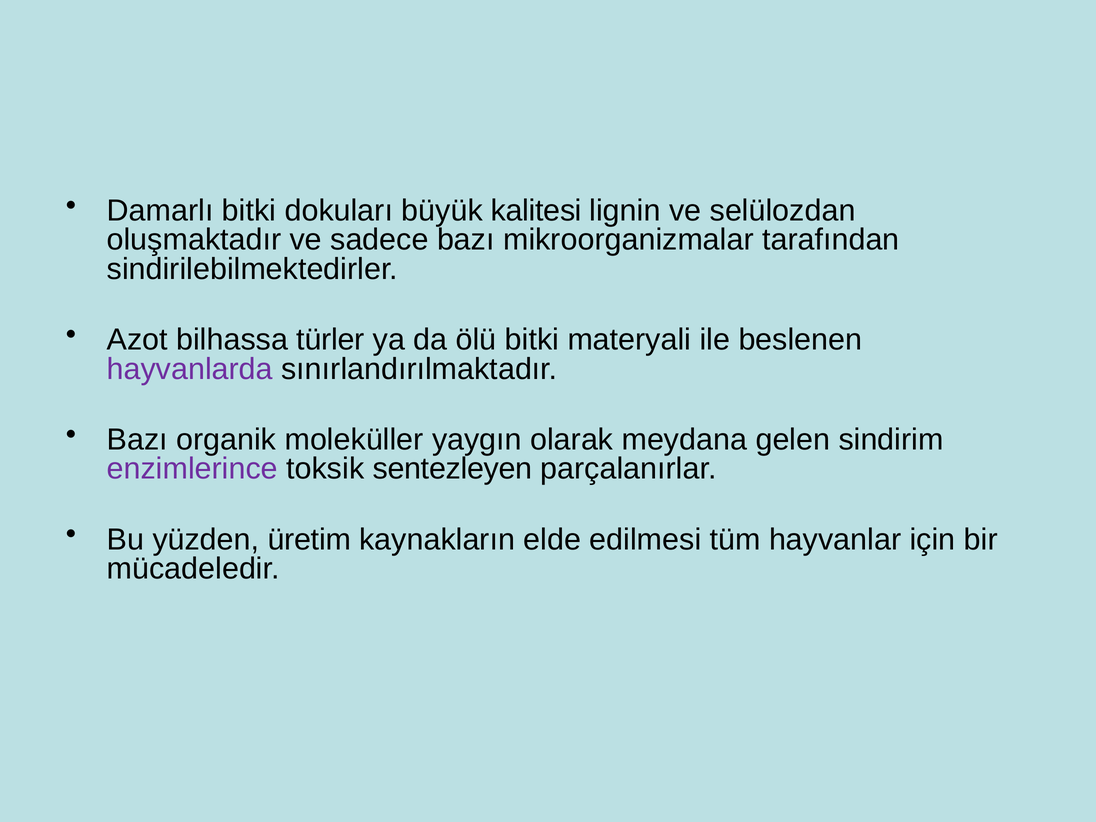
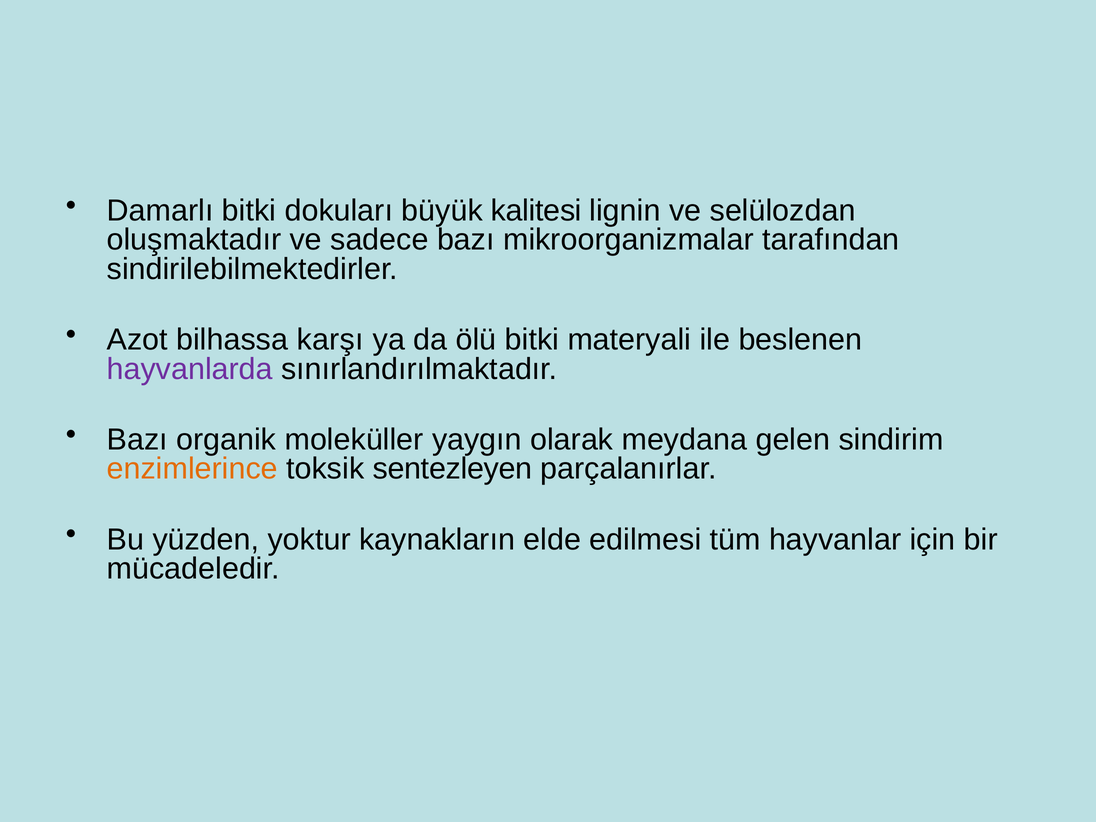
türler: türler -> karşı
enzimlerince colour: purple -> orange
üretim: üretim -> yoktur
